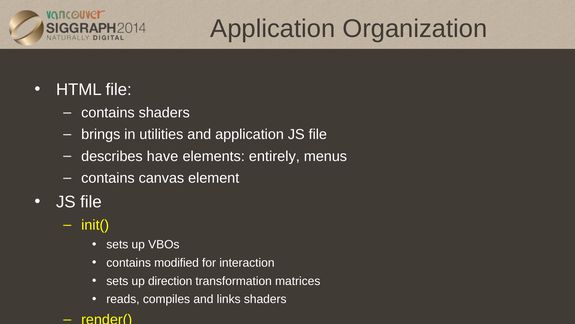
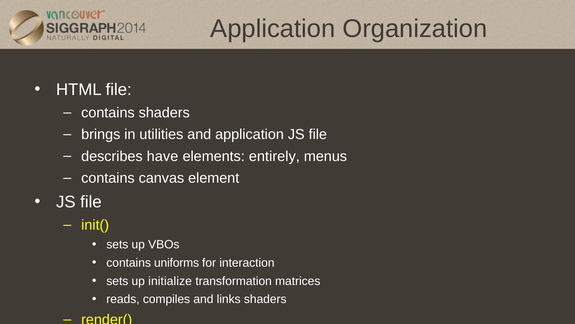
modified: modified -> uniforms
direction: direction -> initialize
